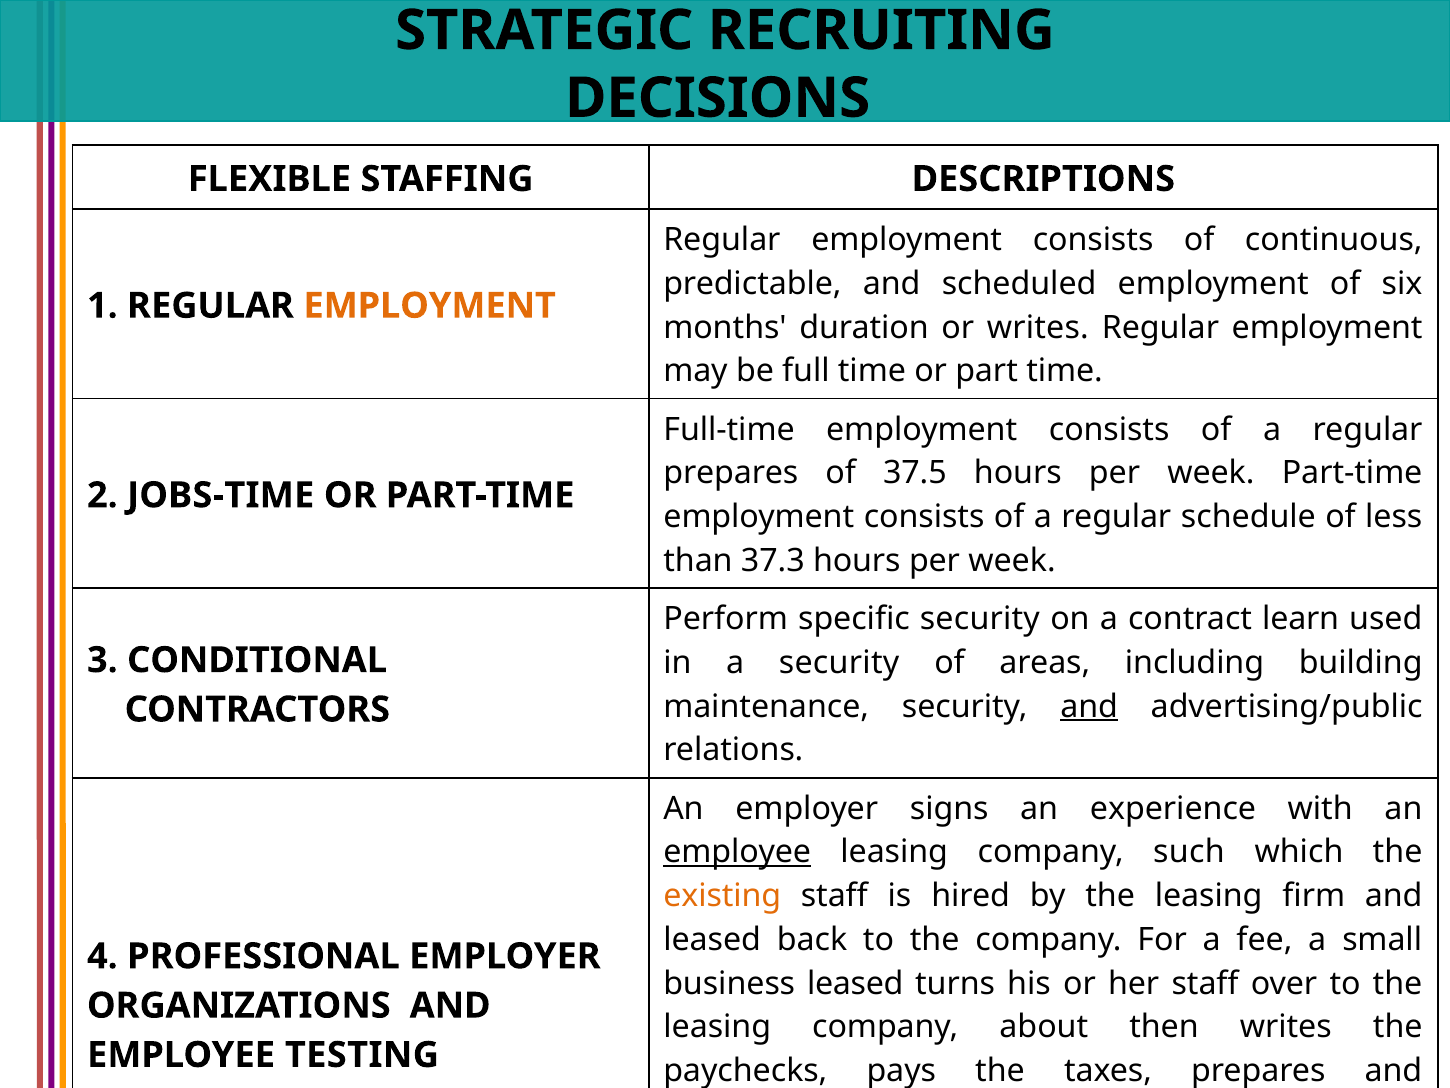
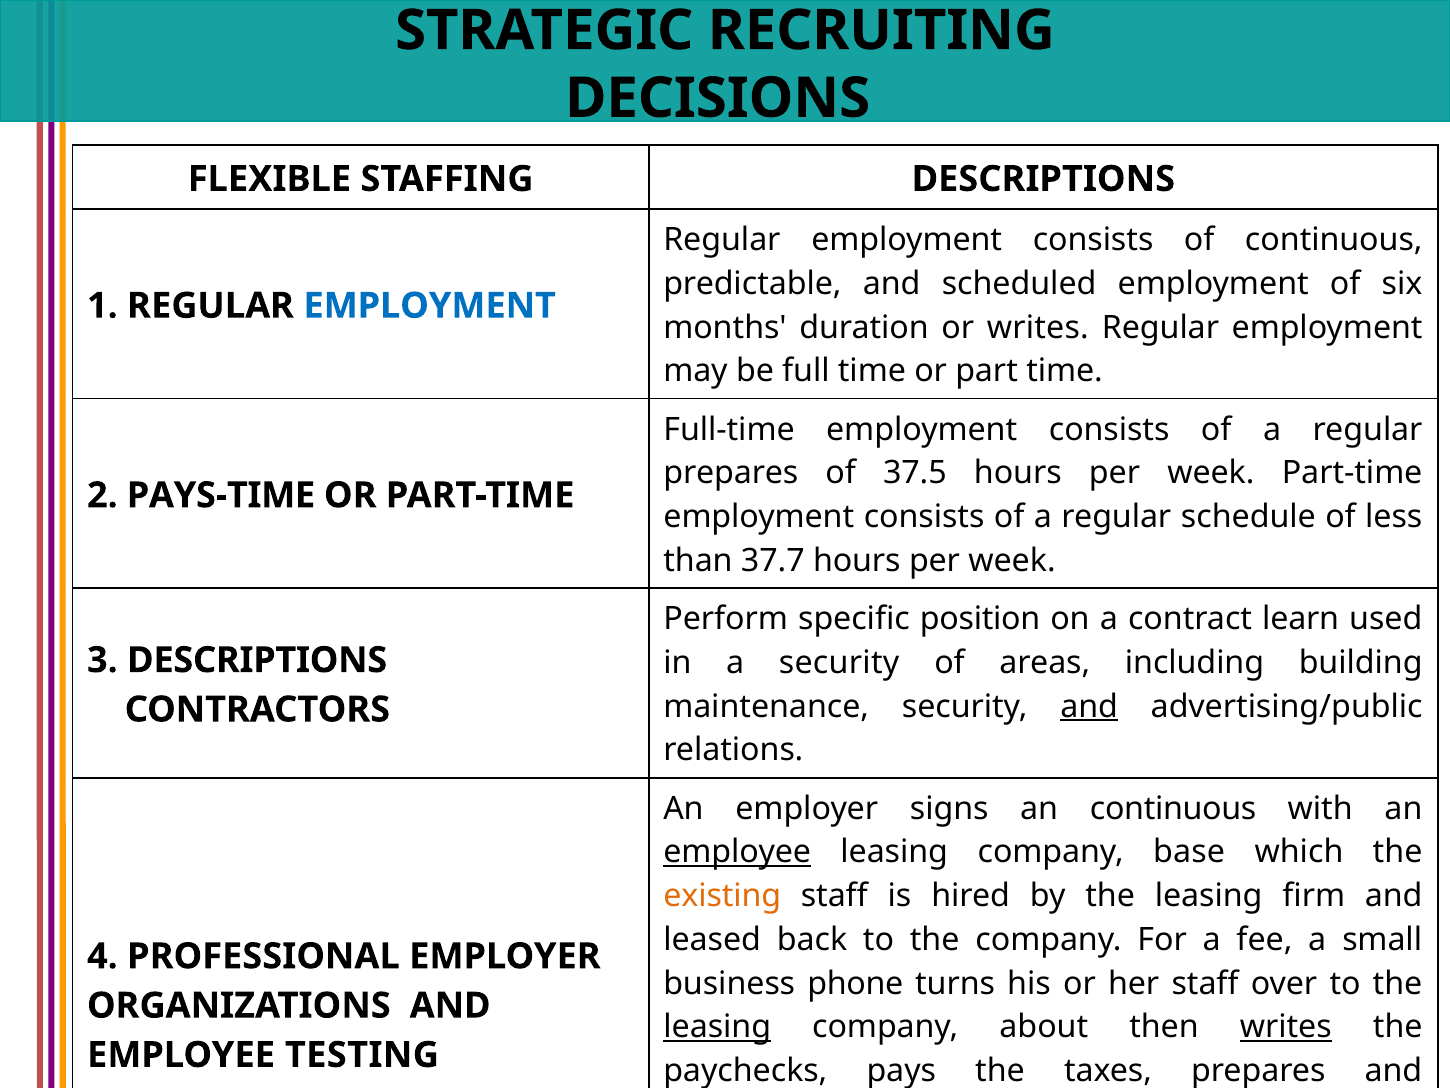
EMPLOYMENT at (430, 306) colour: orange -> blue
JOBS-TIME: JOBS-TIME -> PAYS-TIME
37.3: 37.3 -> 37.7
specific security: security -> position
3 CONDITIONAL: CONDITIONAL -> DESCRIPTIONS
an experience: experience -> continuous
such: such -> base
business leased: leased -> phone
leasing at (717, 1027) underline: none -> present
writes at (1286, 1027) underline: none -> present
